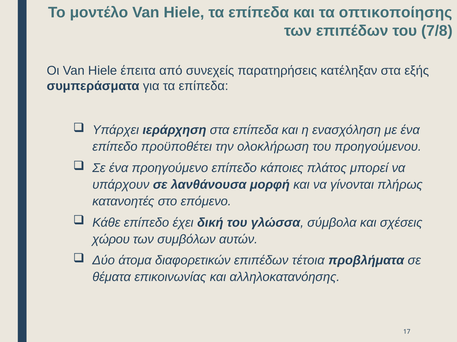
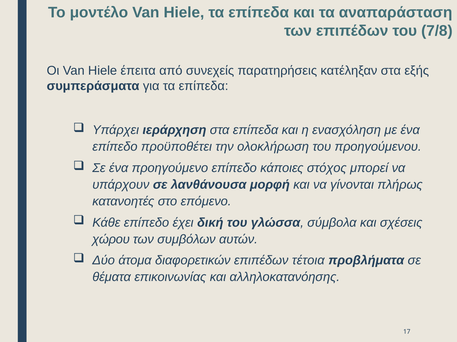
οπτικοποίησης: οπτικοποίησης -> αναπαράσταση
πλάτος: πλάτος -> στόχος
